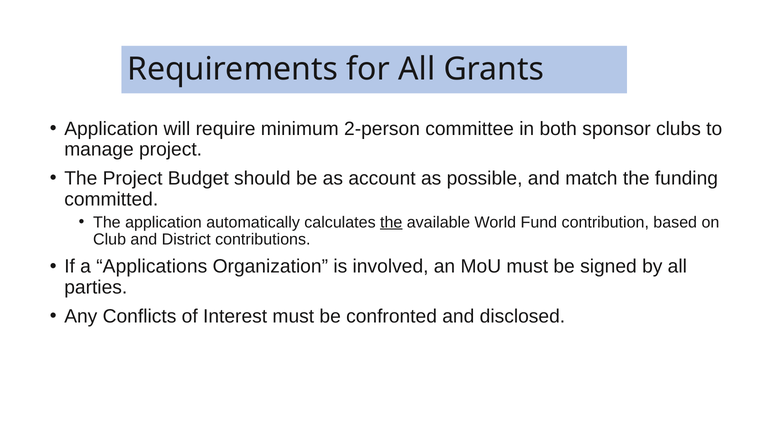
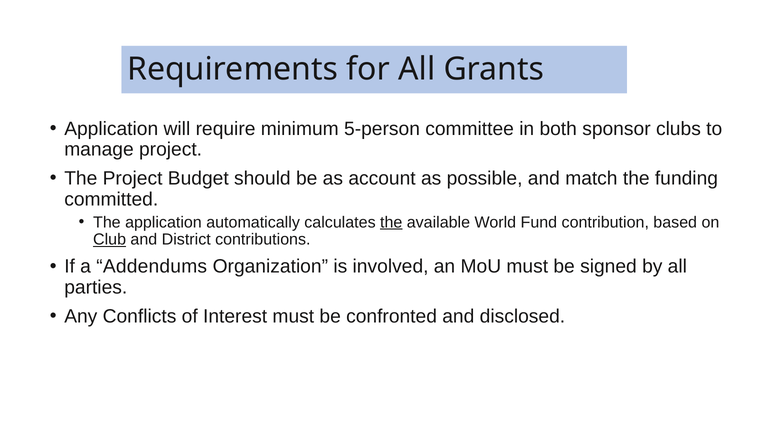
2-person: 2-person -> 5-person
Club underline: none -> present
Applications: Applications -> Addendums
